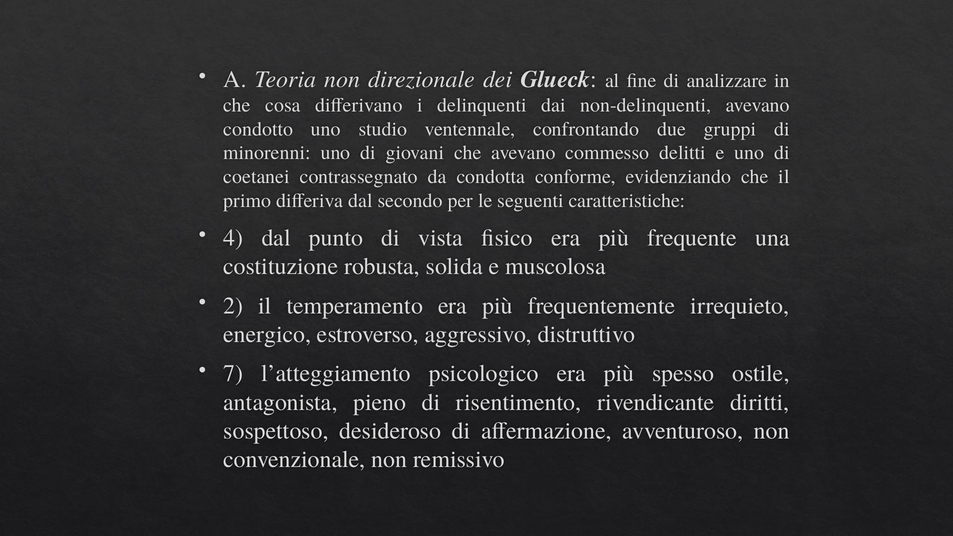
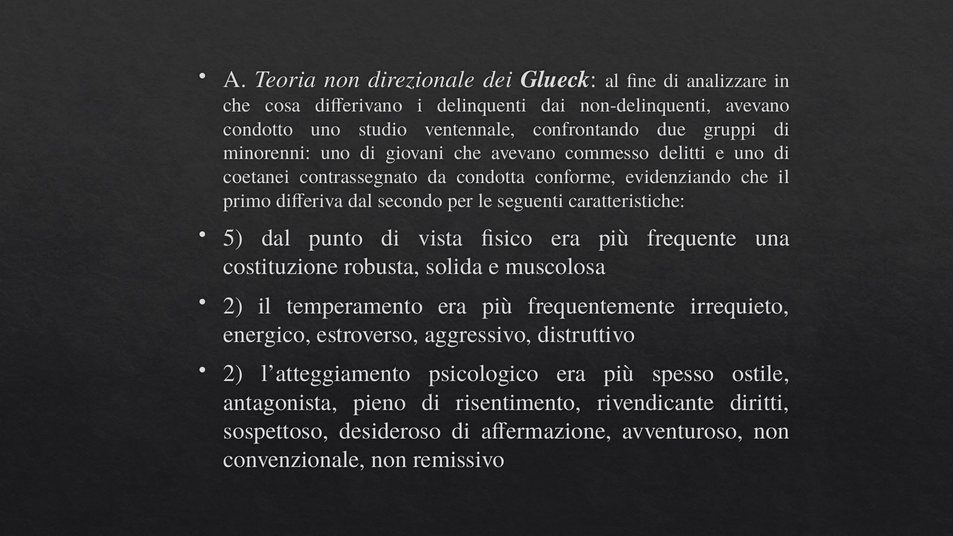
4: 4 -> 5
7 at (233, 374): 7 -> 2
